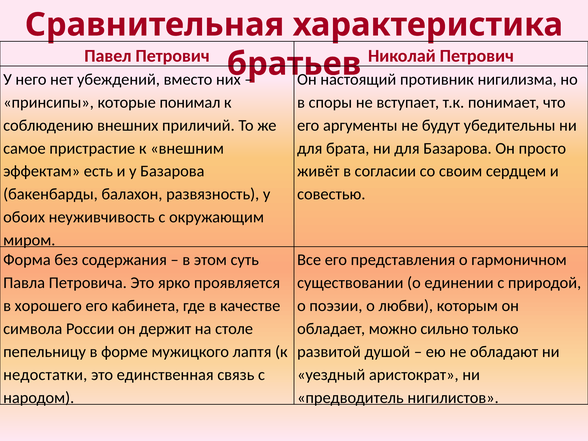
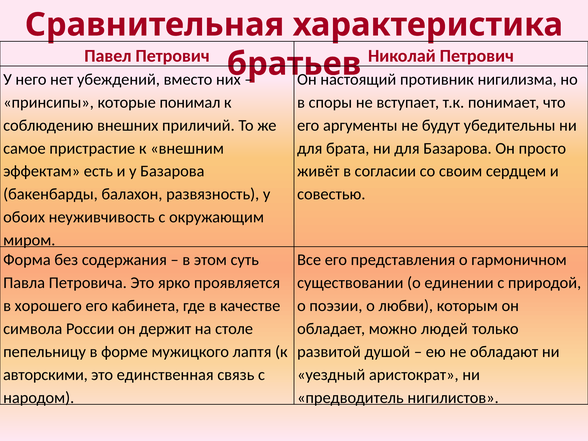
сильно: сильно -> людей
недостатки: недостатки -> авторскими
